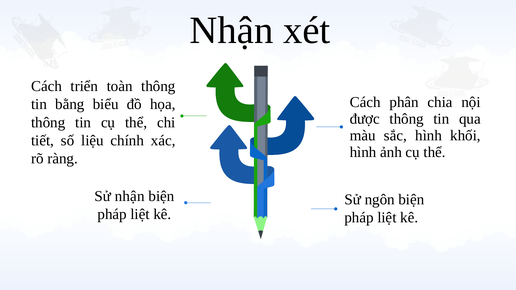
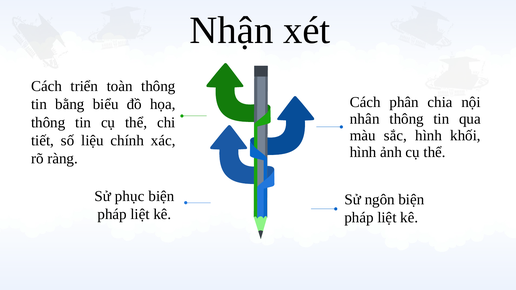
được: được -> nhân
Sử nhận: nhận -> phục
